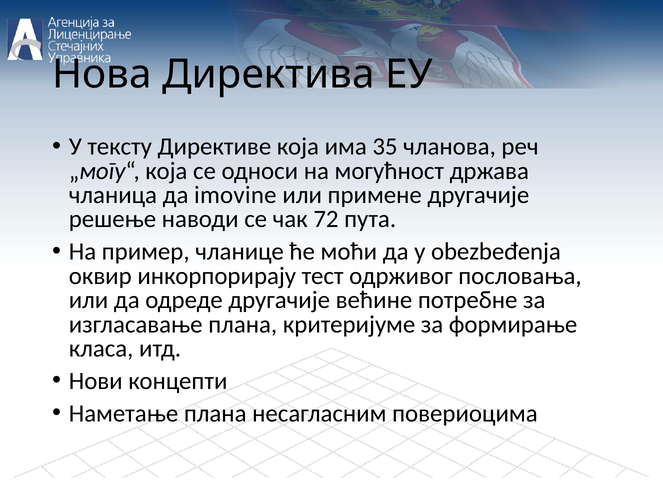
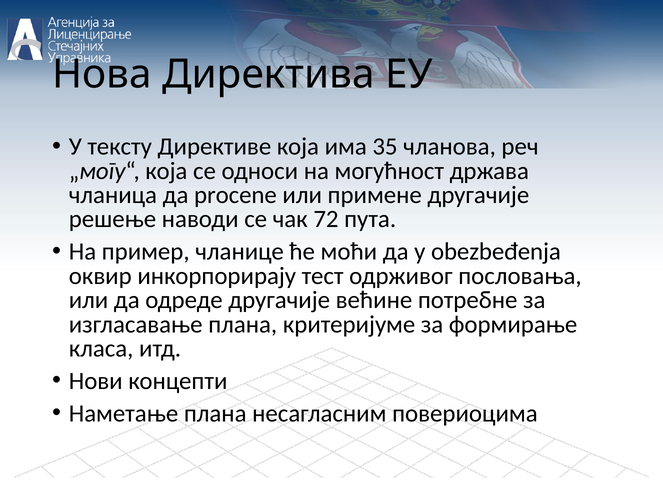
imovine: imovine -> procene
